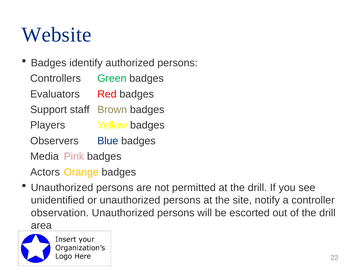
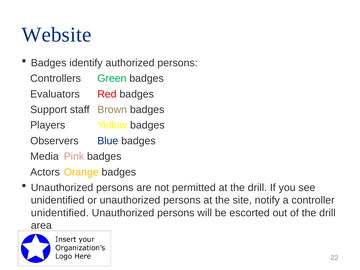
observation at (60, 213): observation -> unidentified
